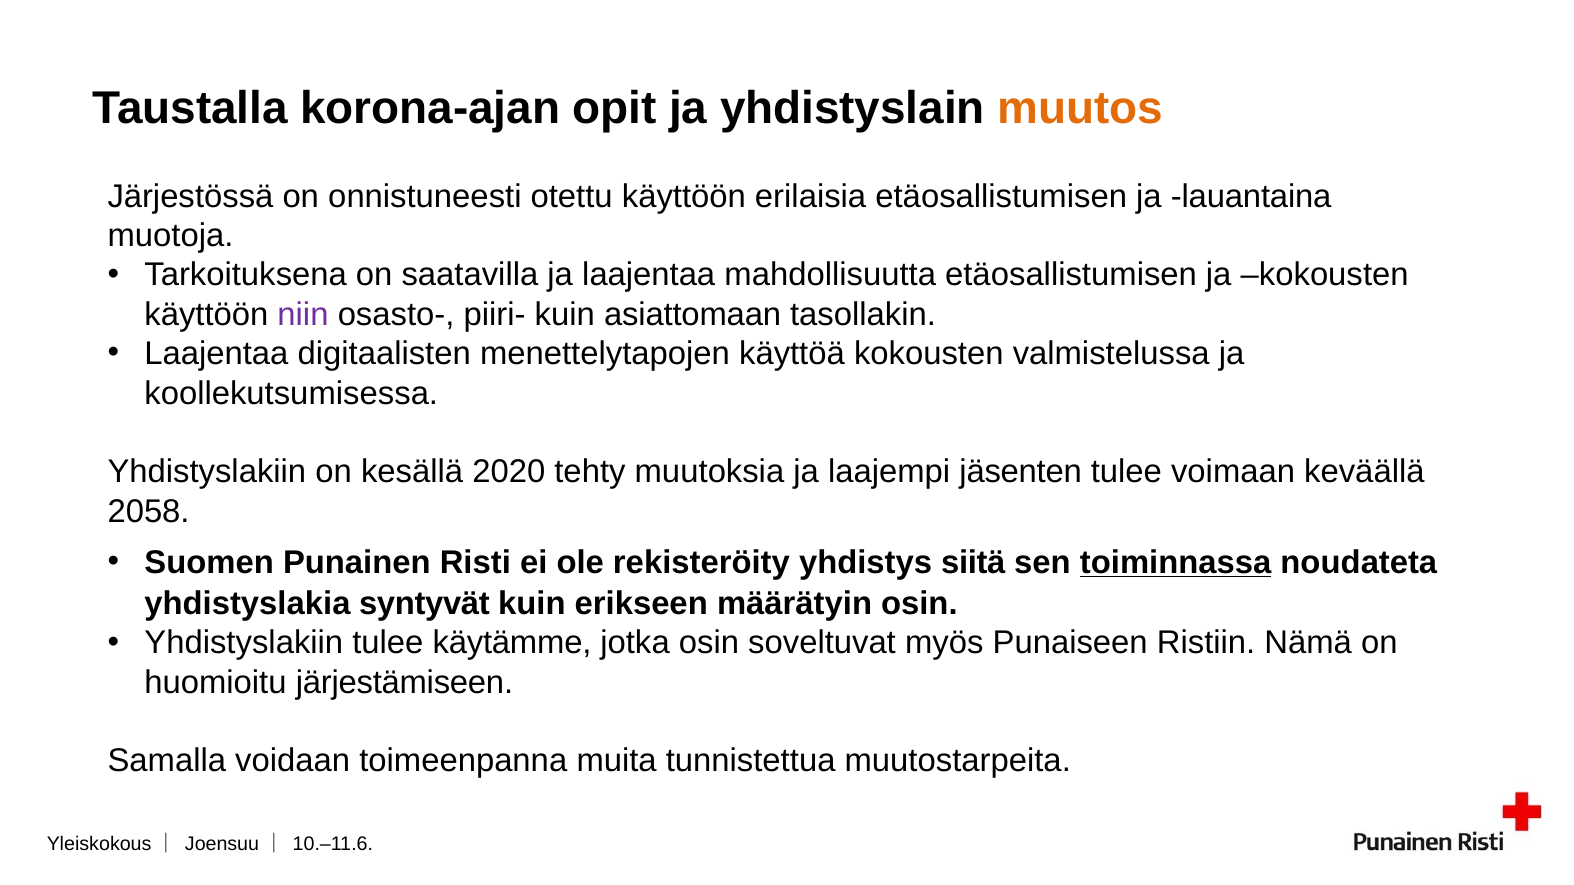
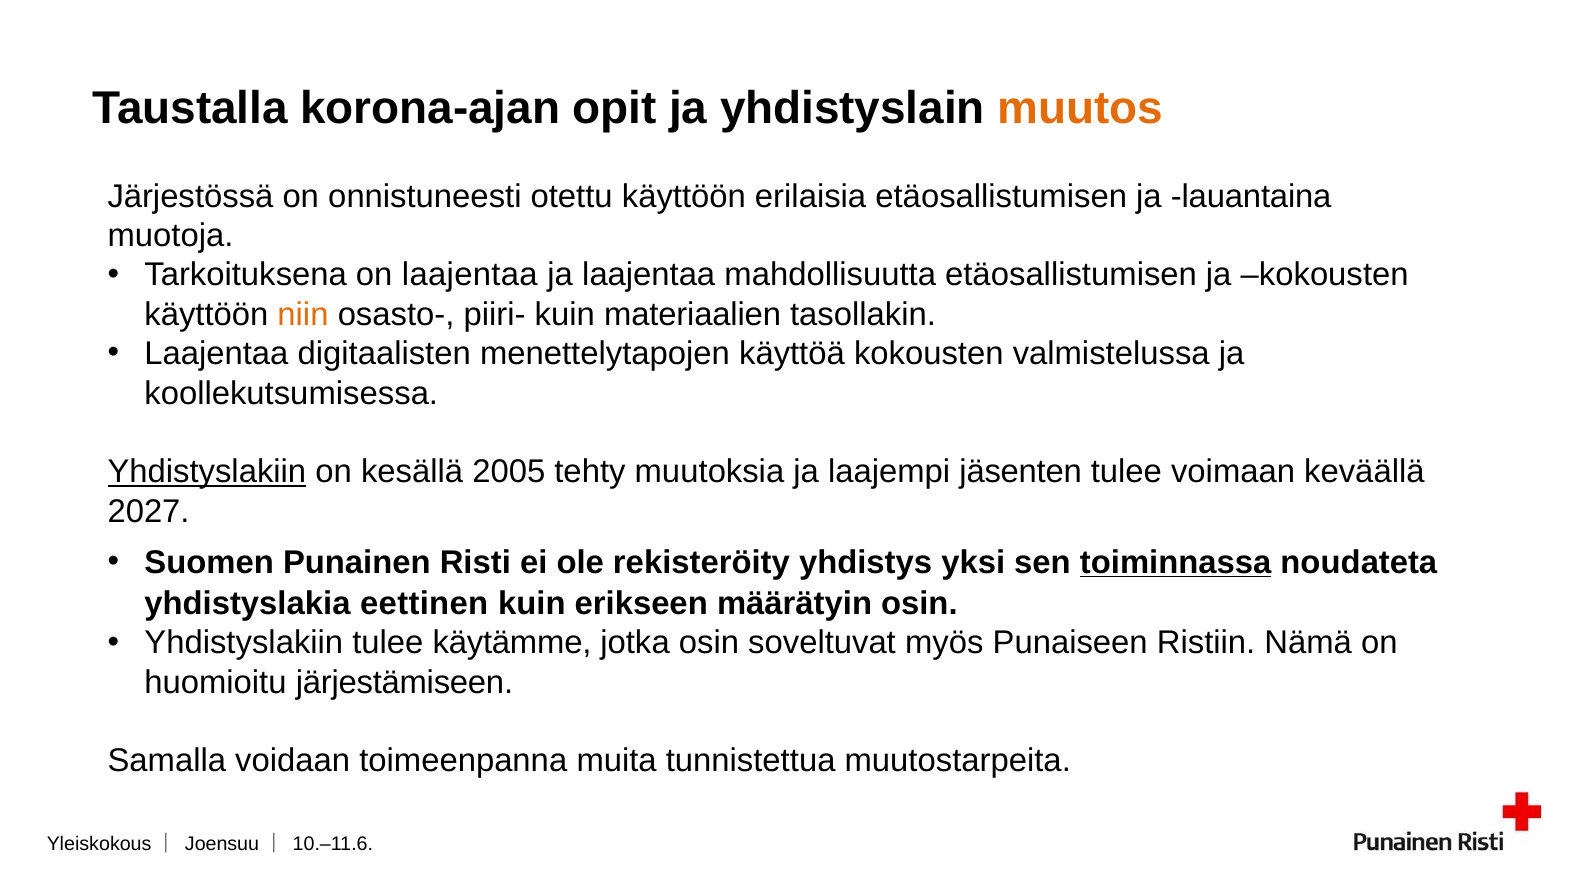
on saatavilla: saatavilla -> laajentaa
niin colour: purple -> orange
asiattomaan: asiattomaan -> materiaalien
Yhdistyslakiin at (207, 472) underline: none -> present
2020: 2020 -> 2005
2058: 2058 -> 2027
siitä: siitä -> yksi
syntyvät: syntyvät -> eettinen
